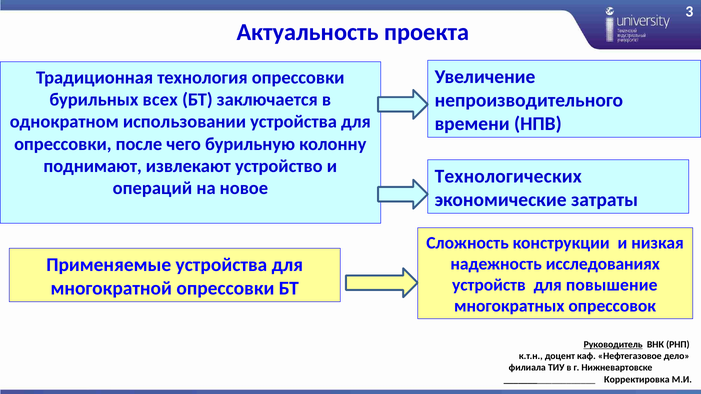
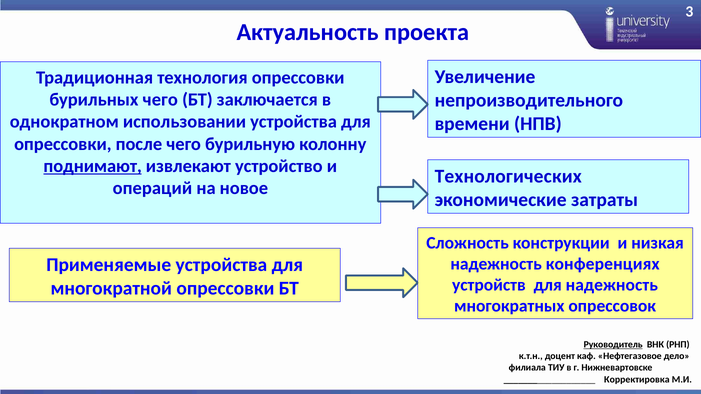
бурильных всех: всех -> чего
поднимают underline: none -> present
исследованиях: исследованиях -> конференциях
для повышение: повышение -> надежность
